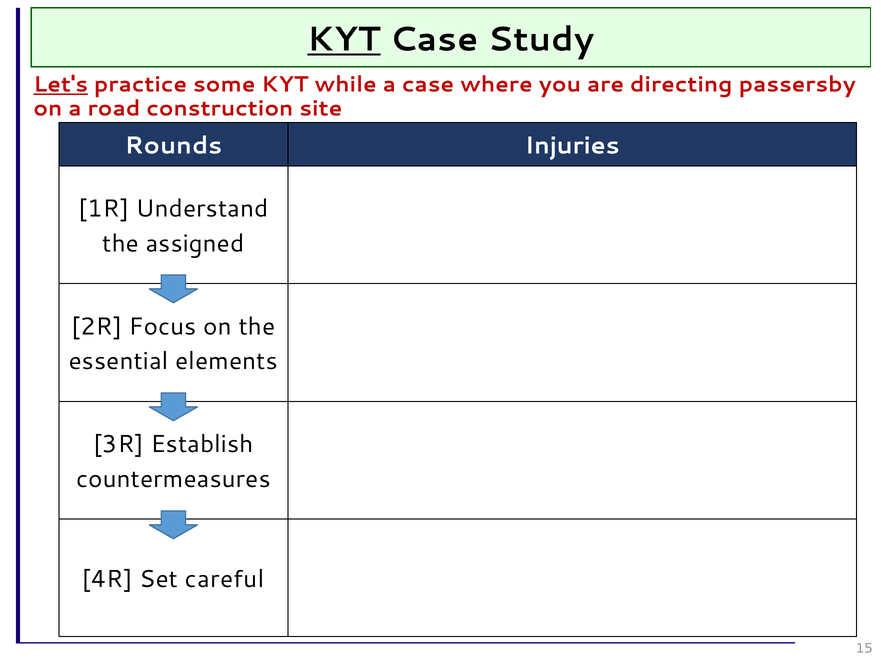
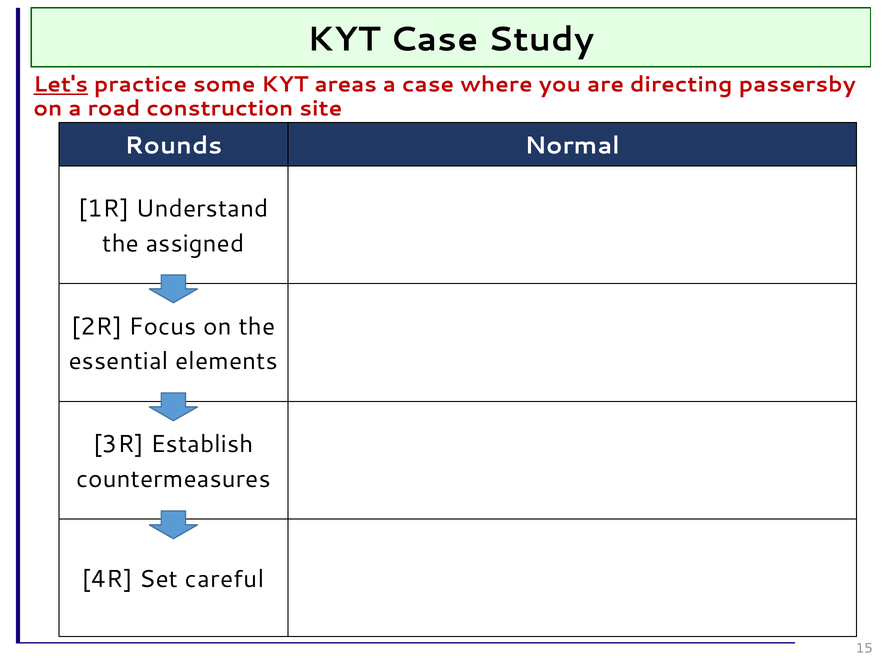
KYT at (344, 40) underline: present -> none
while: while -> areas
Injuries: Injuries -> Normal
